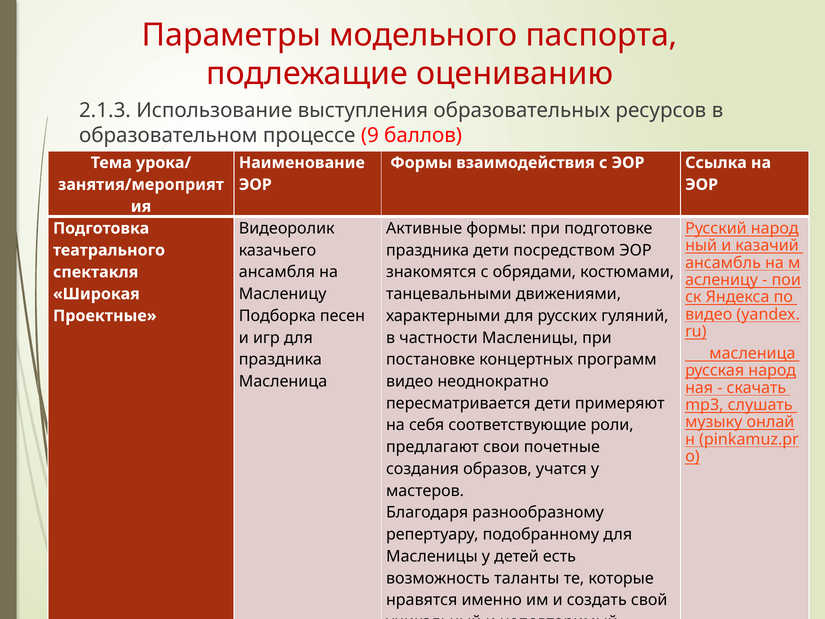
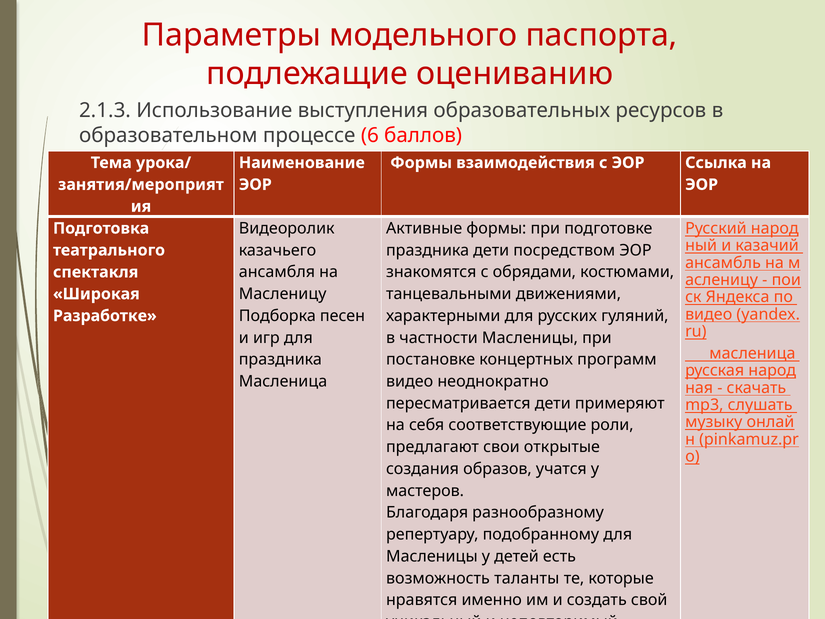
9: 9 -> 6
Проектные: Проектные -> Разработке
почетные: почетные -> открытые
